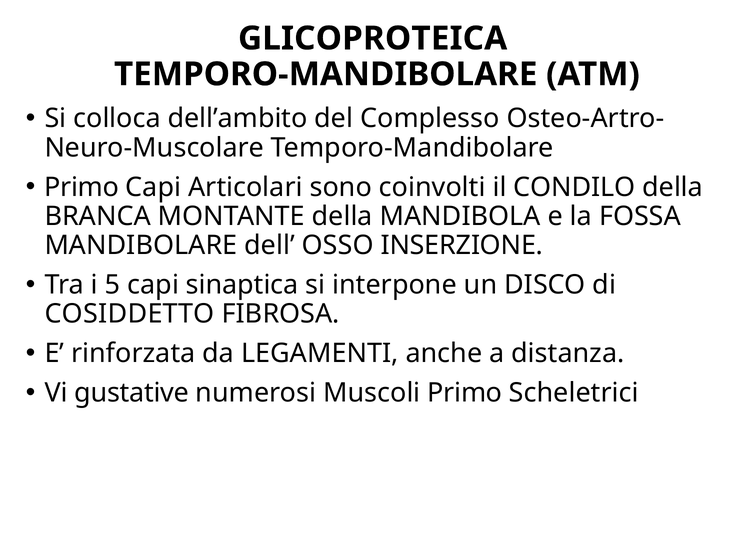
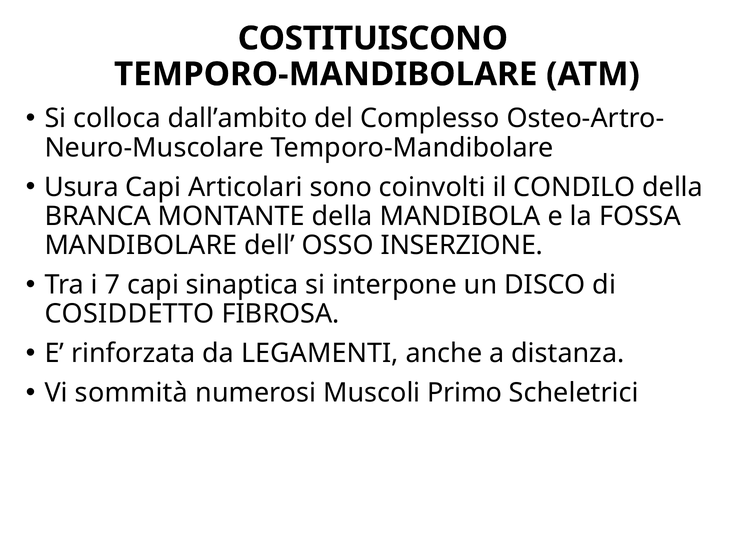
GLICOPROTEICA: GLICOPROTEICA -> COSTITUISCONO
dell’ambito: dell’ambito -> dall’ambito
Primo at (82, 187): Primo -> Usura
5: 5 -> 7
gustative: gustative -> sommità
